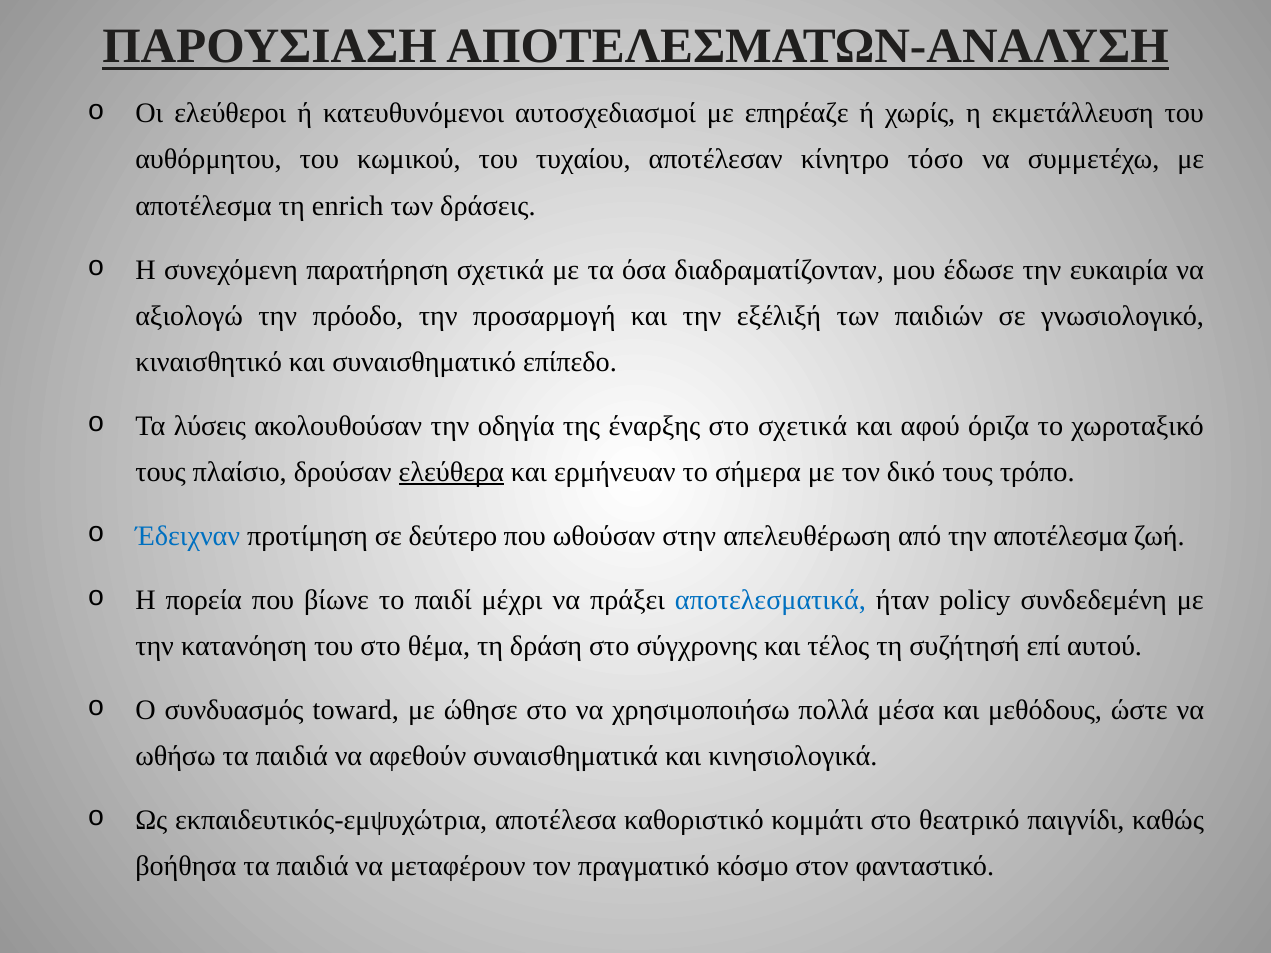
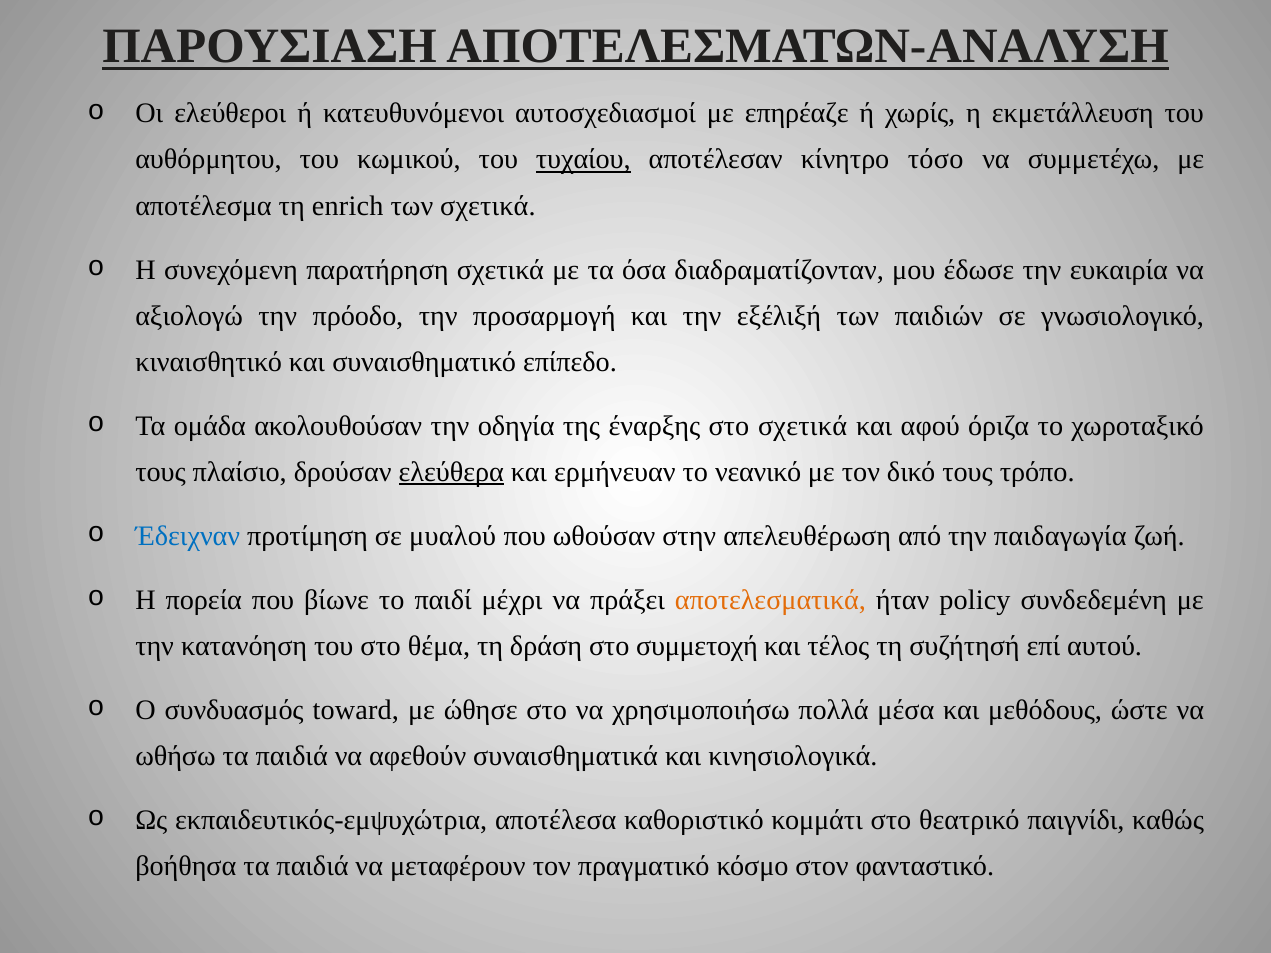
τυχαίου underline: none -> present
των δράσεις: δράσεις -> σχετικά
λύσεις: λύσεις -> ομάδα
σήμερα: σήμερα -> νεανικό
δεύτερο: δεύτερο -> μυαλού
την αποτέλεσμα: αποτέλεσμα -> παιδαγωγία
αποτελεσματικά colour: blue -> orange
σύγχρονης: σύγχρονης -> συμμετοχή
